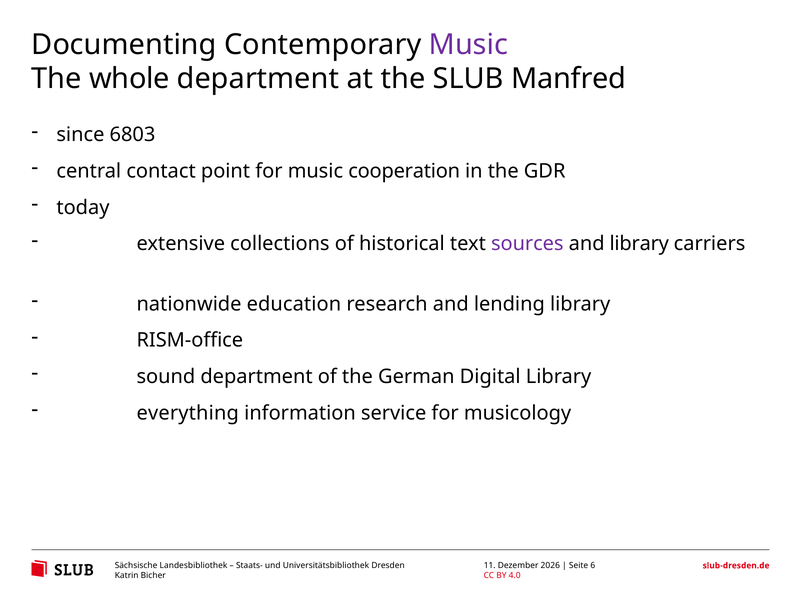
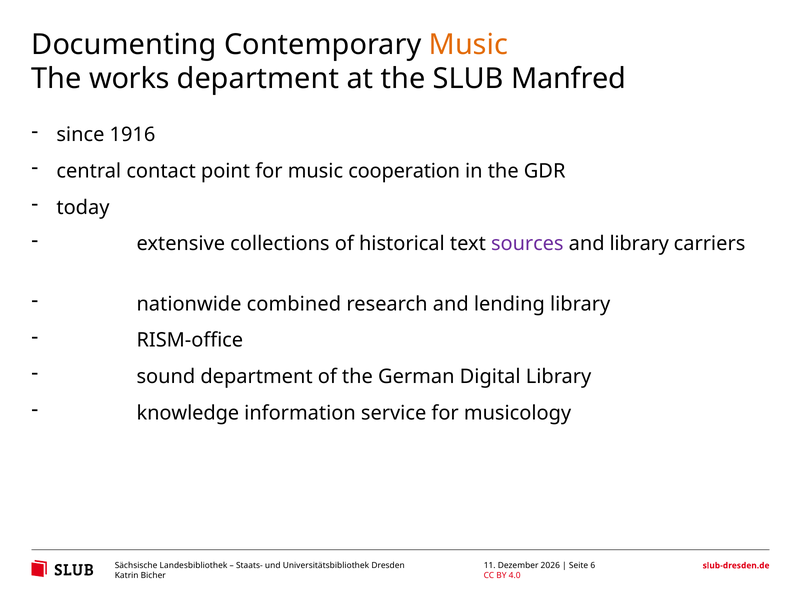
Music at (468, 45) colour: purple -> orange
whole: whole -> works
6803: 6803 -> 1916
education: education -> combined
everything: everything -> knowledge
